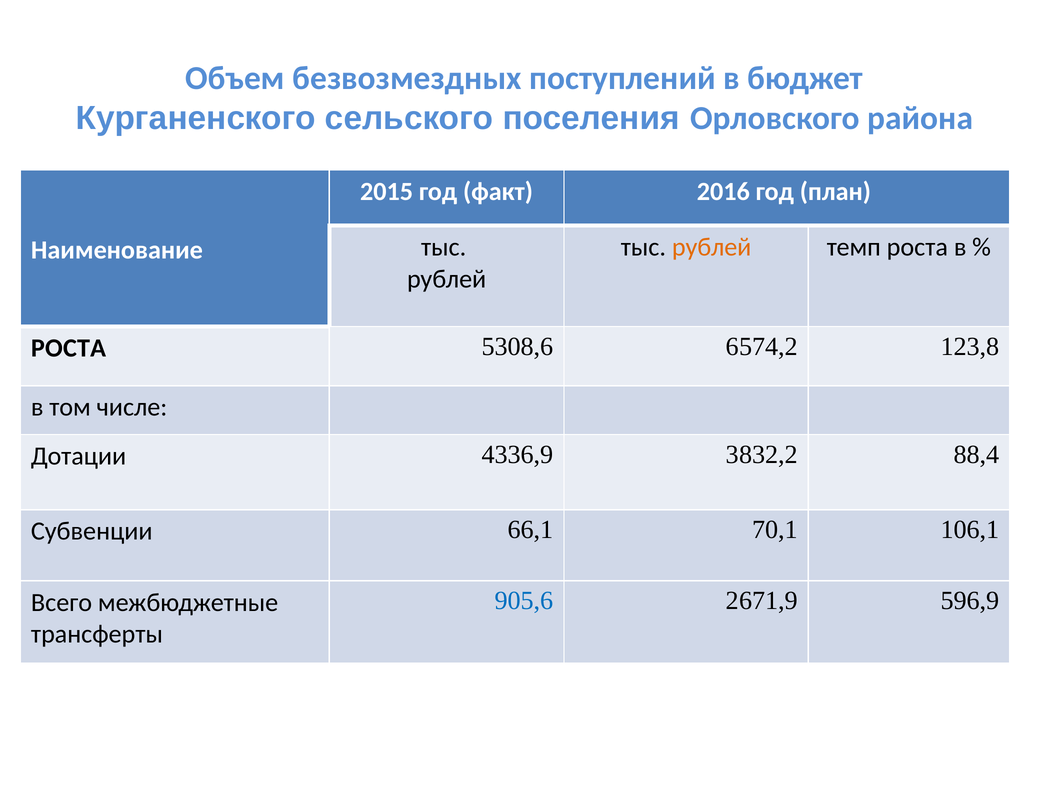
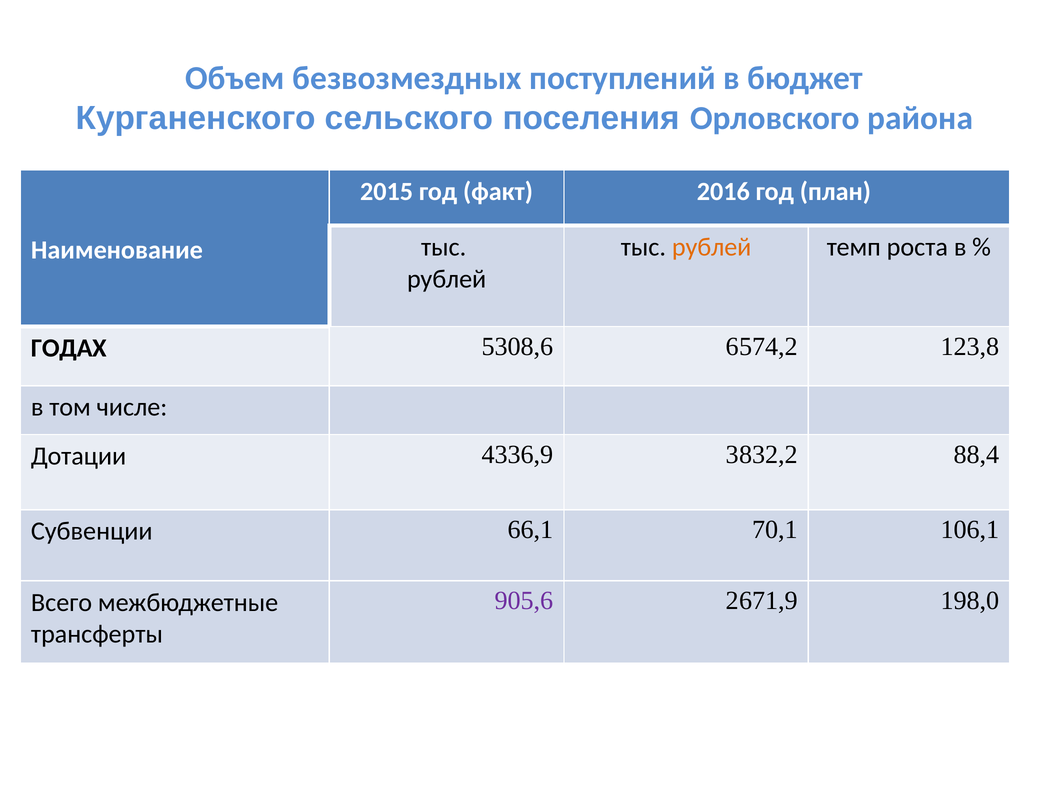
РОСТА at (69, 348): РОСТА -> ГОДАХ
905,6 colour: blue -> purple
596,9: 596,9 -> 198,0
